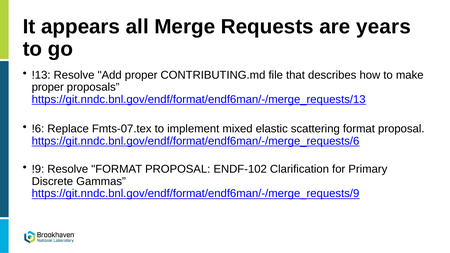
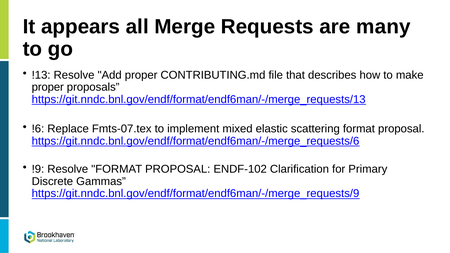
years: years -> many
